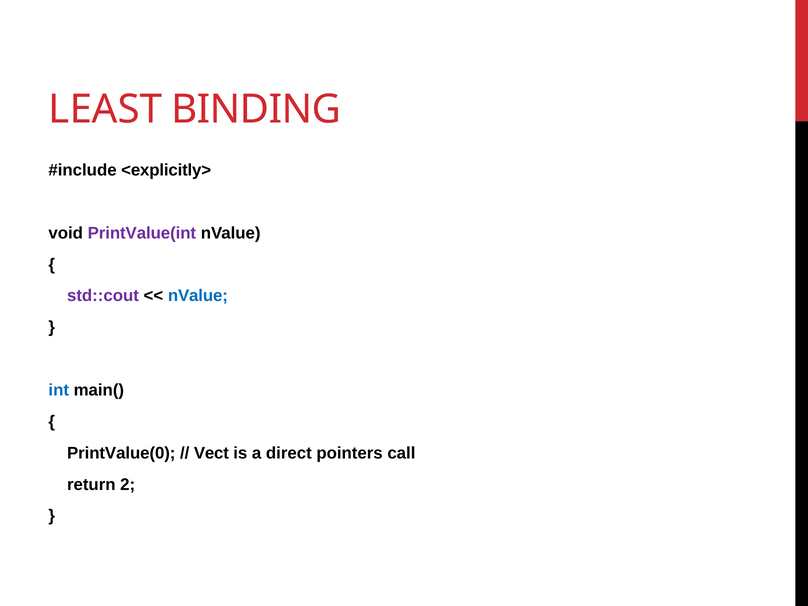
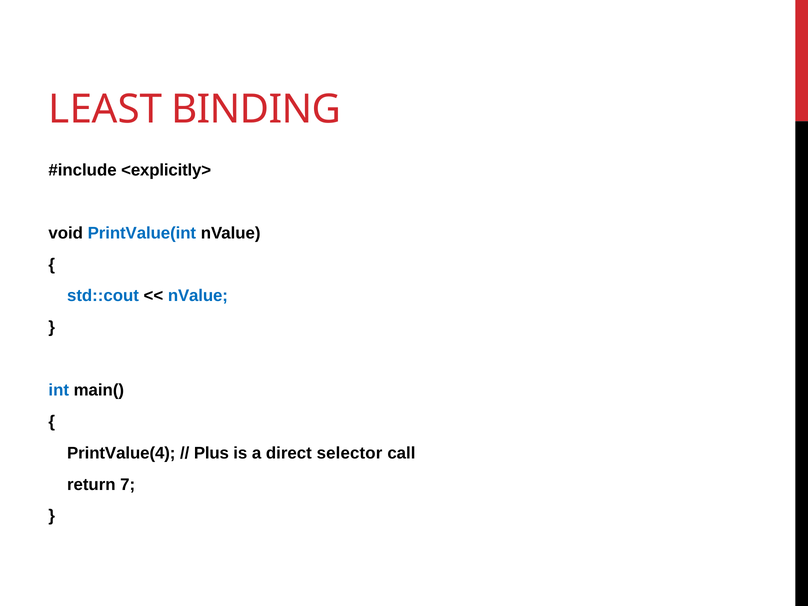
PrintValue(int colour: purple -> blue
std::cout colour: purple -> blue
PrintValue(0: PrintValue(0 -> PrintValue(4
Vect: Vect -> Plus
pointers: pointers -> selector
2: 2 -> 7
